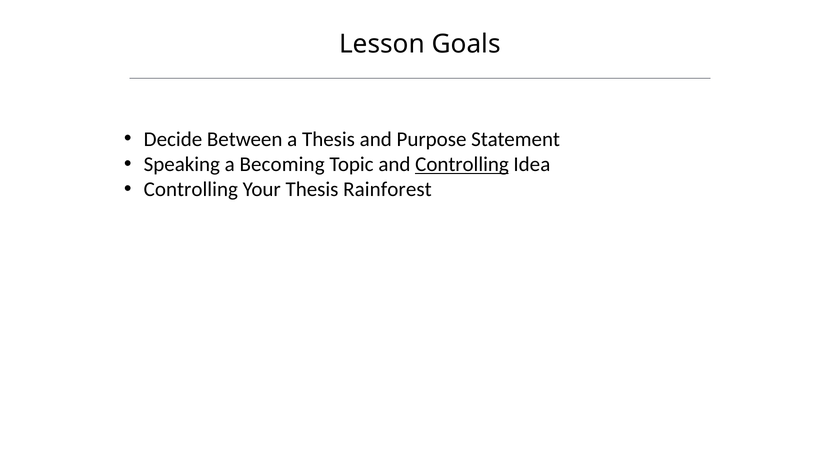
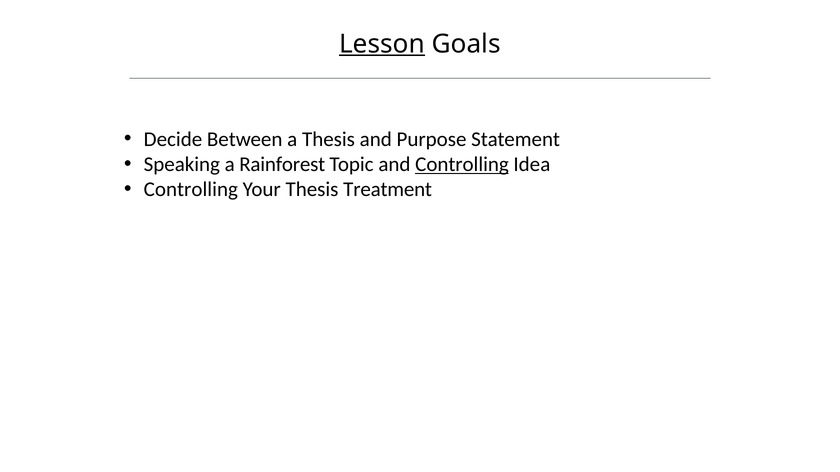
Lesson underline: none -> present
Becoming: Becoming -> Rainforest
Rainforest: Rainforest -> Treatment
